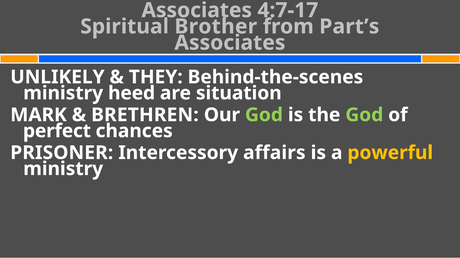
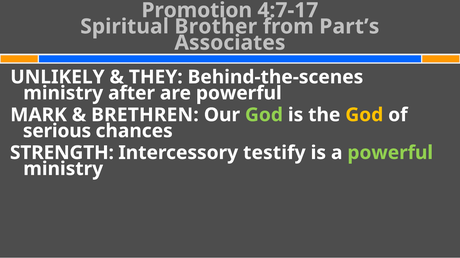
Associates at (197, 10): Associates -> Promotion
heed: heed -> after
are situation: situation -> powerful
God at (364, 115) colour: light green -> yellow
perfect: perfect -> serious
PRISONER: PRISONER -> STRENGTH
affairs: affairs -> testify
powerful at (390, 153) colour: yellow -> light green
